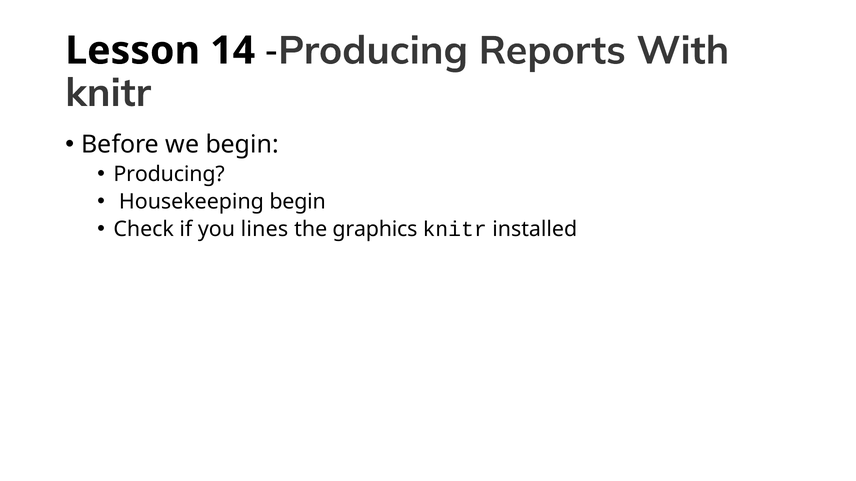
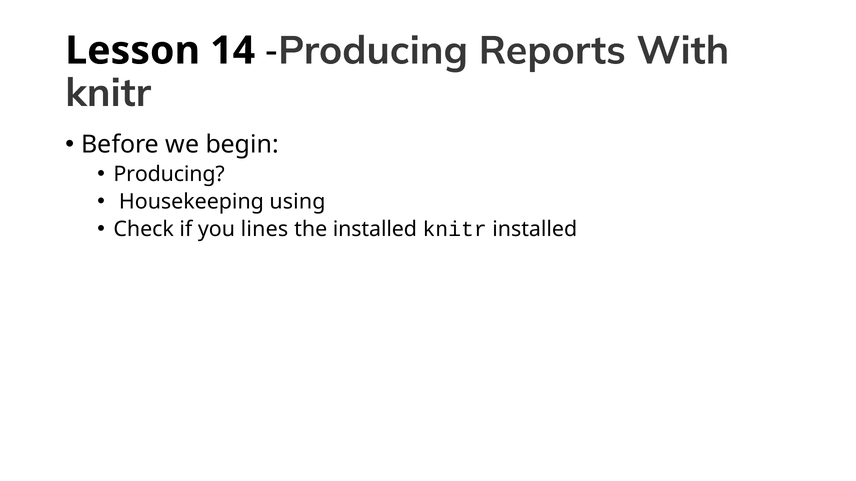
Housekeeping begin: begin -> using
the graphics: graphics -> installed
